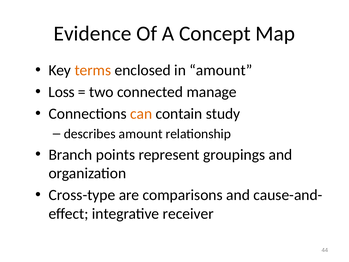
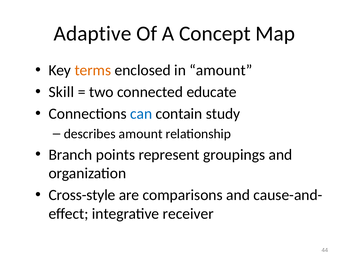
Evidence: Evidence -> Adaptive
Loss: Loss -> Skill
manage: manage -> educate
can colour: orange -> blue
Cross-type: Cross-type -> Cross-style
